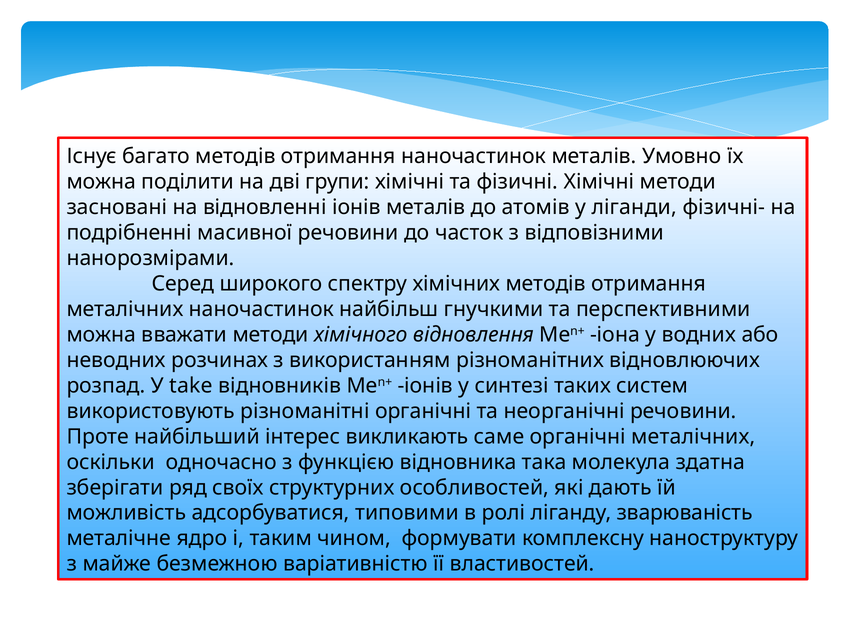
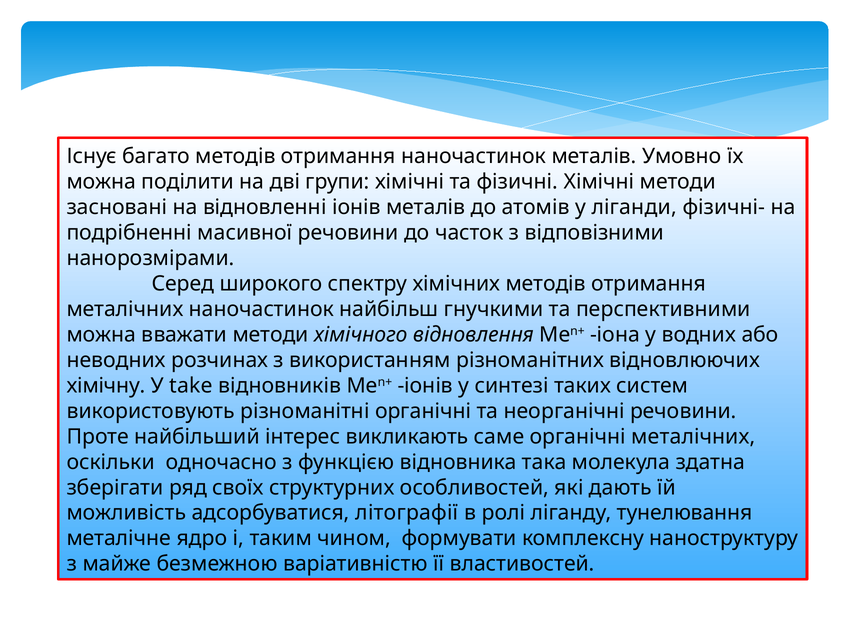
розпад: розпад -> хімічну
типовими: типовими -> літографії
зварюваність: зварюваність -> тунелювання
